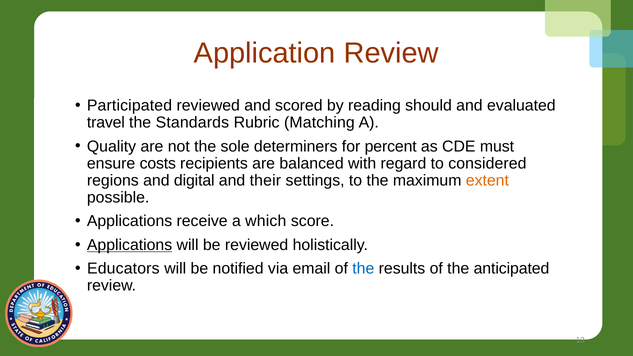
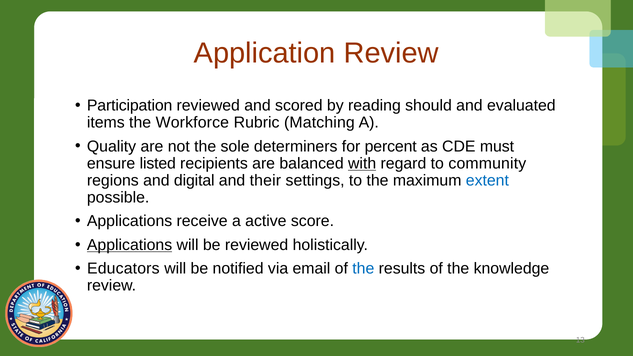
Participated: Participated -> Participation
travel: travel -> items
Standards: Standards -> Workforce
costs: costs -> listed
with underline: none -> present
considered: considered -> community
extent colour: orange -> blue
which: which -> active
anticipated: anticipated -> knowledge
